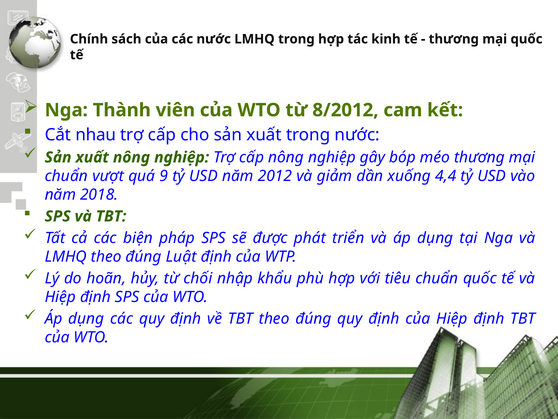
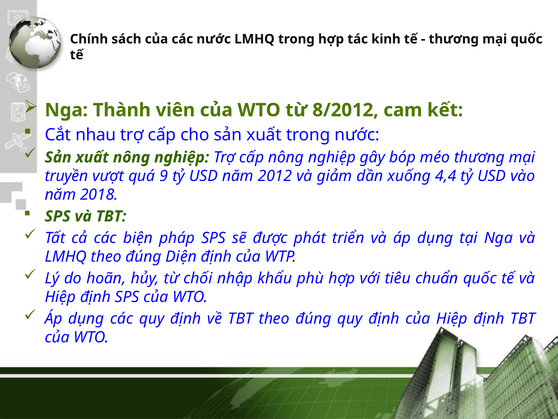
chuẩn at (66, 176): chuẩn -> truyền
Luật: Luật -> Diện
